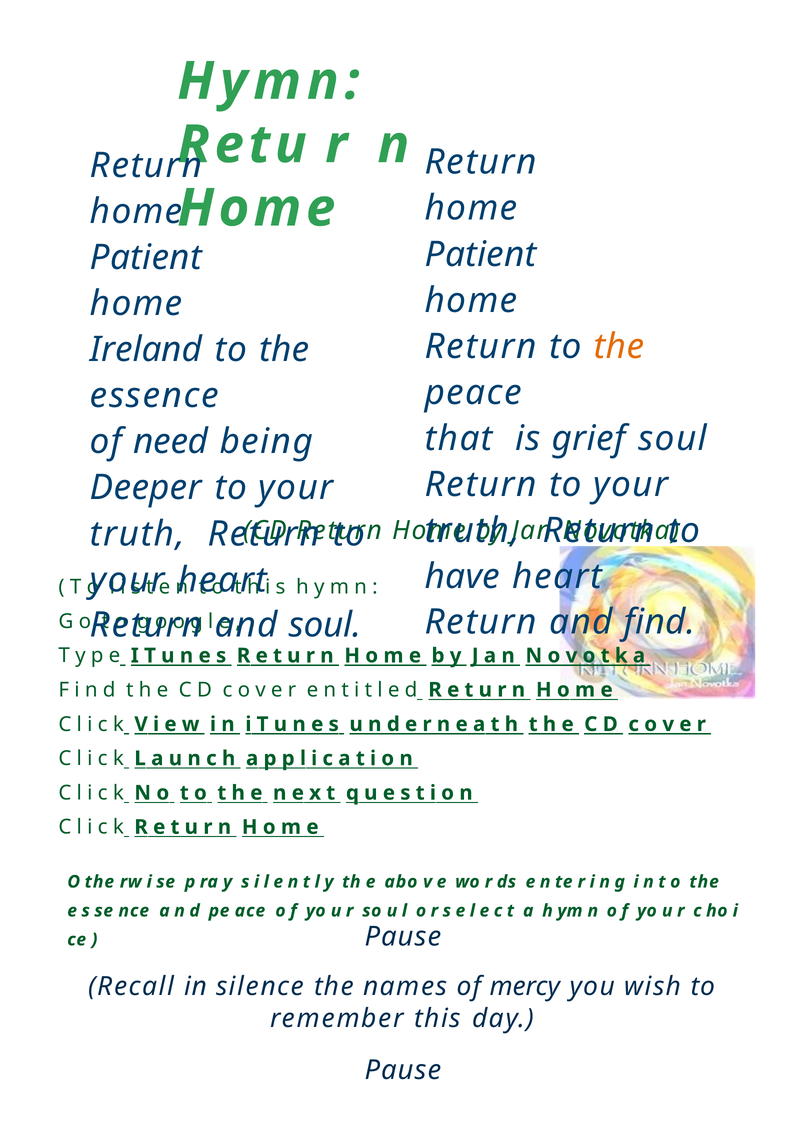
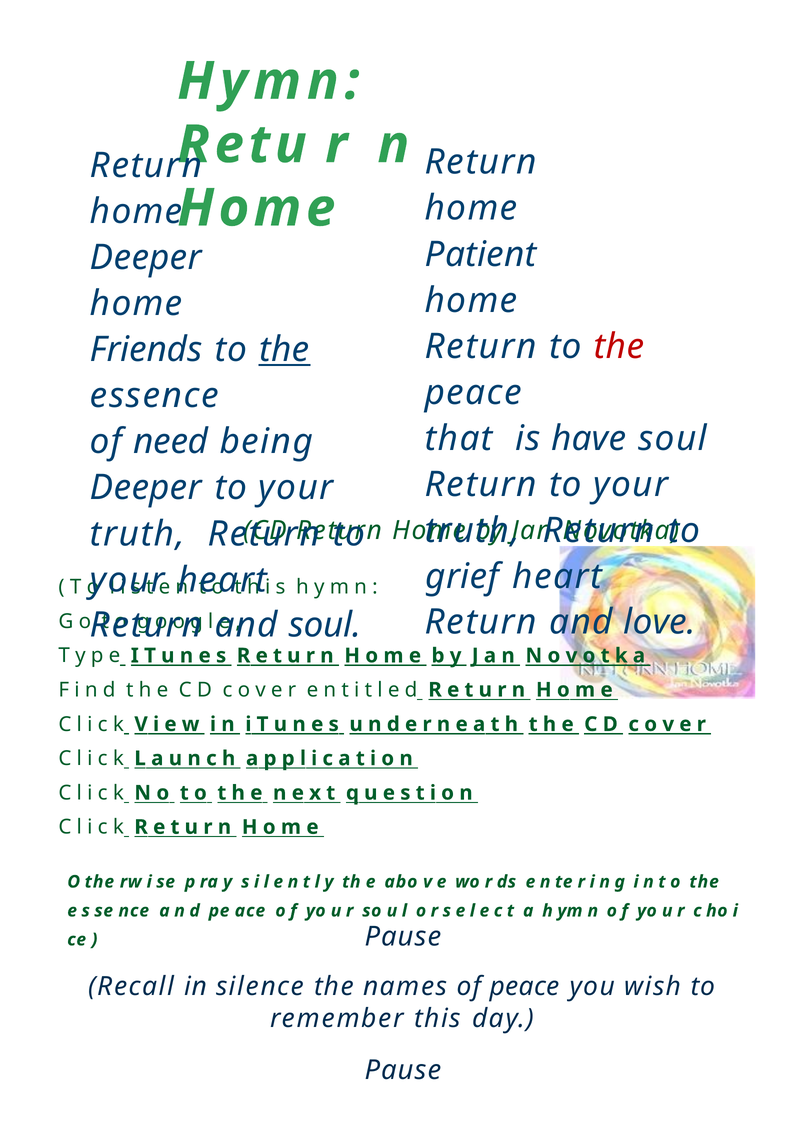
Patient at (146, 258): Patient -> Deeper
the at (619, 347) colour: orange -> red
Ireland: Ireland -> Friends
the at (284, 350) underline: none -> present
grief: grief -> have
have: have -> grief
find: find -> love
of mercy: mercy -> peace
